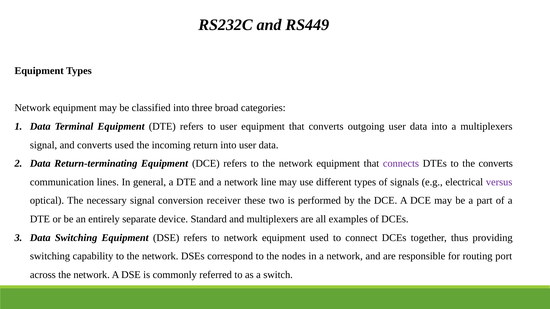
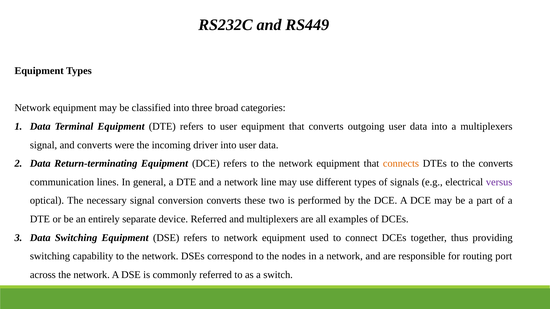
converts used: used -> were
return: return -> driver
connects colour: purple -> orange
conversion receiver: receiver -> converts
device Standard: Standard -> Referred
